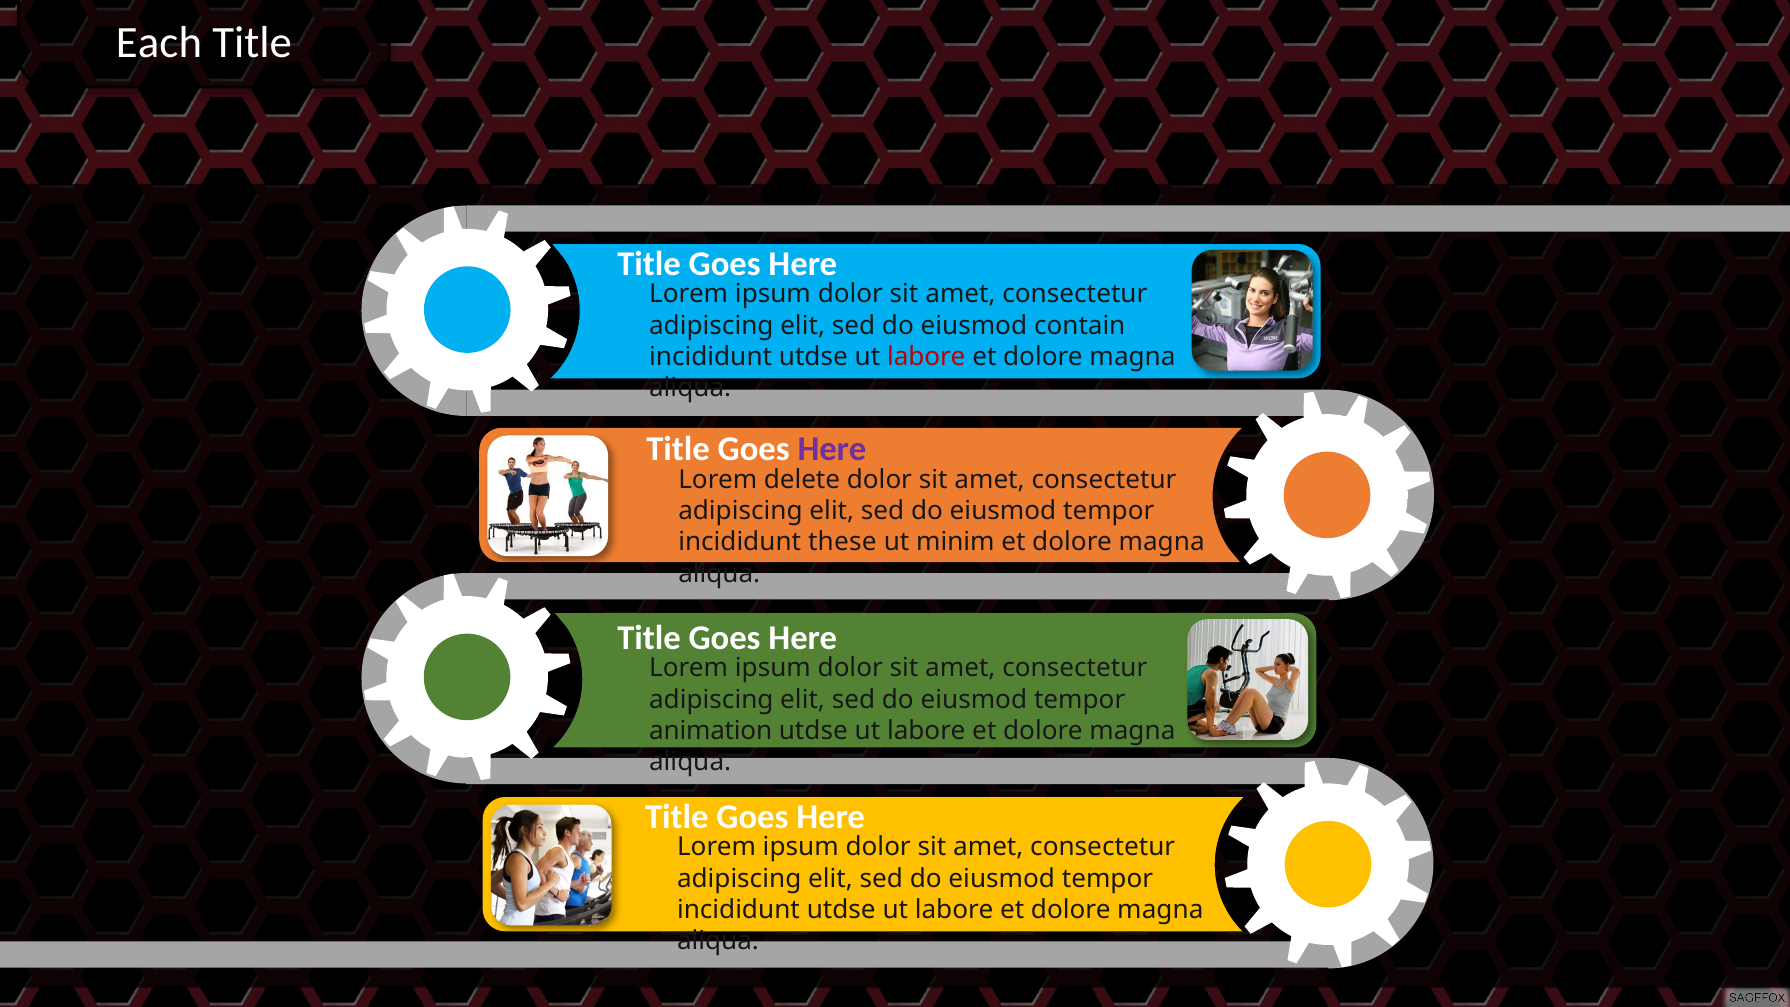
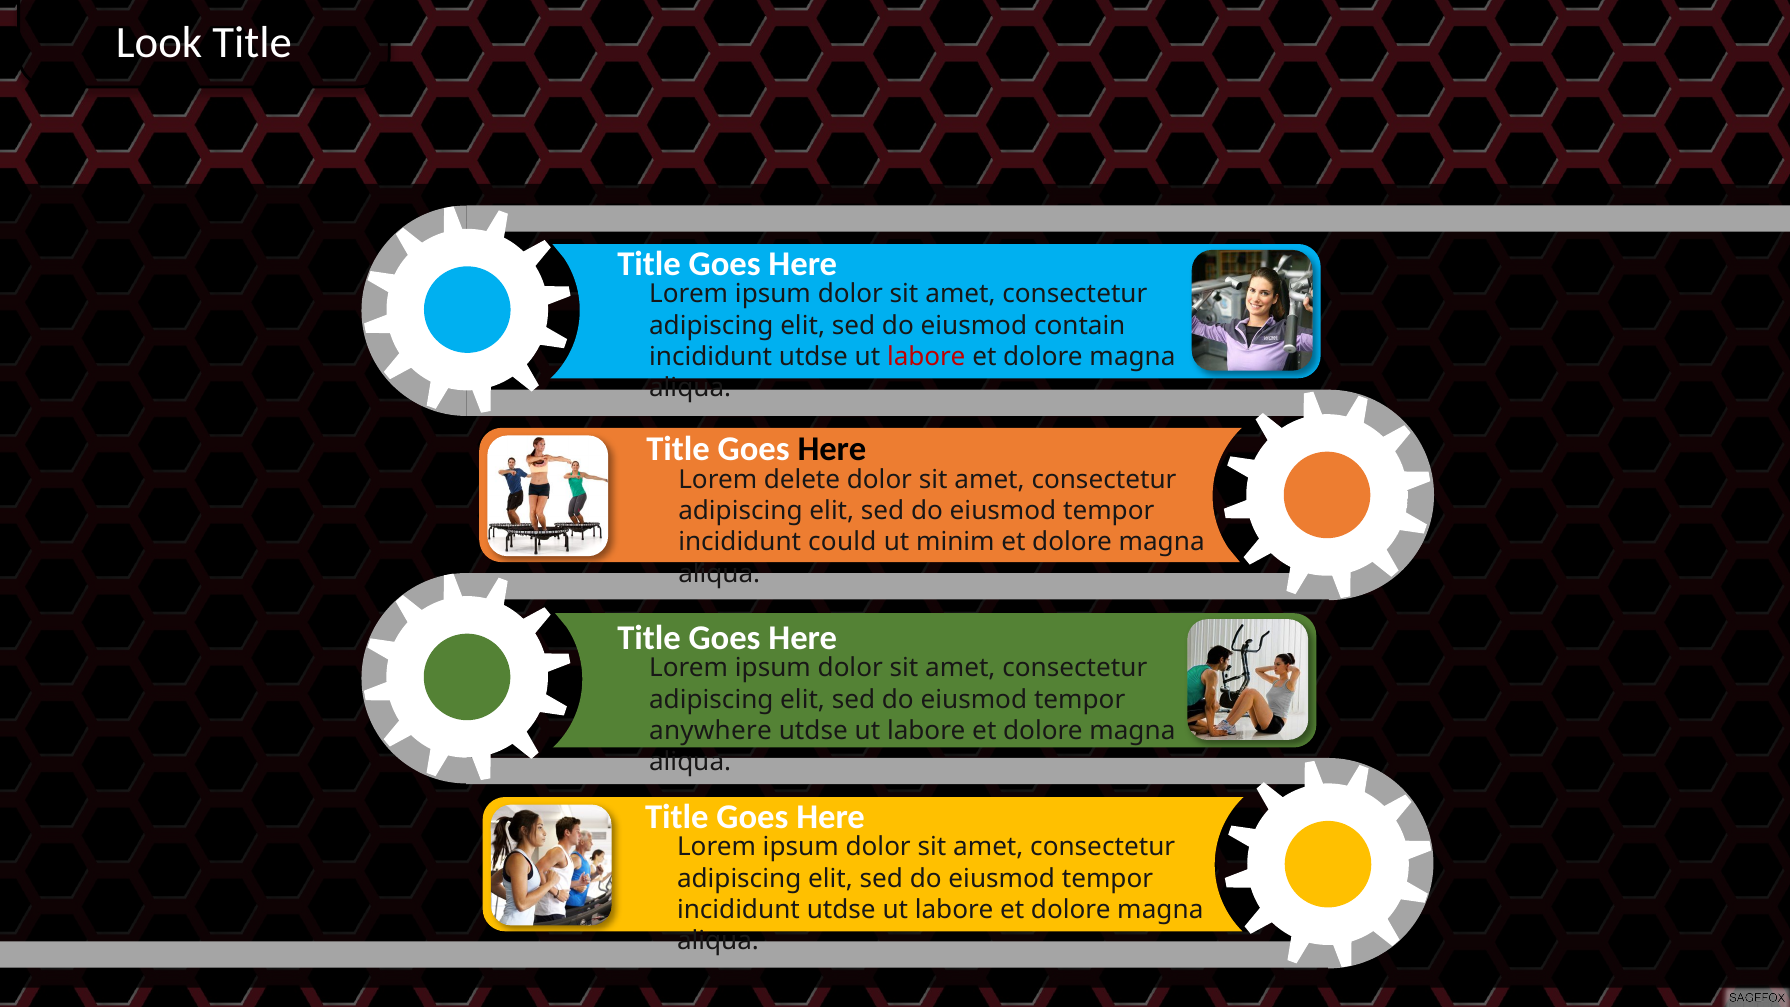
Each: Each -> Look
Here at (832, 449) colour: purple -> black
these: these -> could
animation: animation -> anywhere
